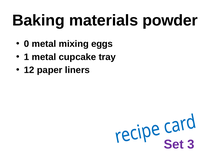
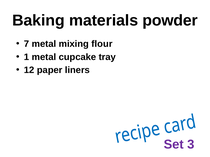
0: 0 -> 7
eggs: eggs -> flour
